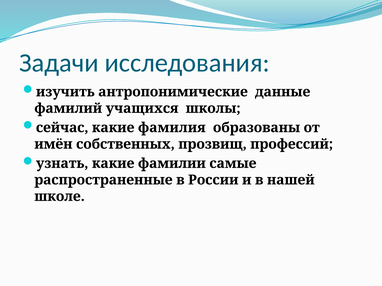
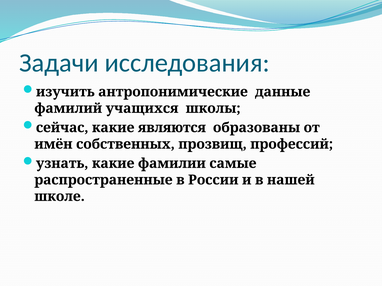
фамилия: фамилия -> являются
